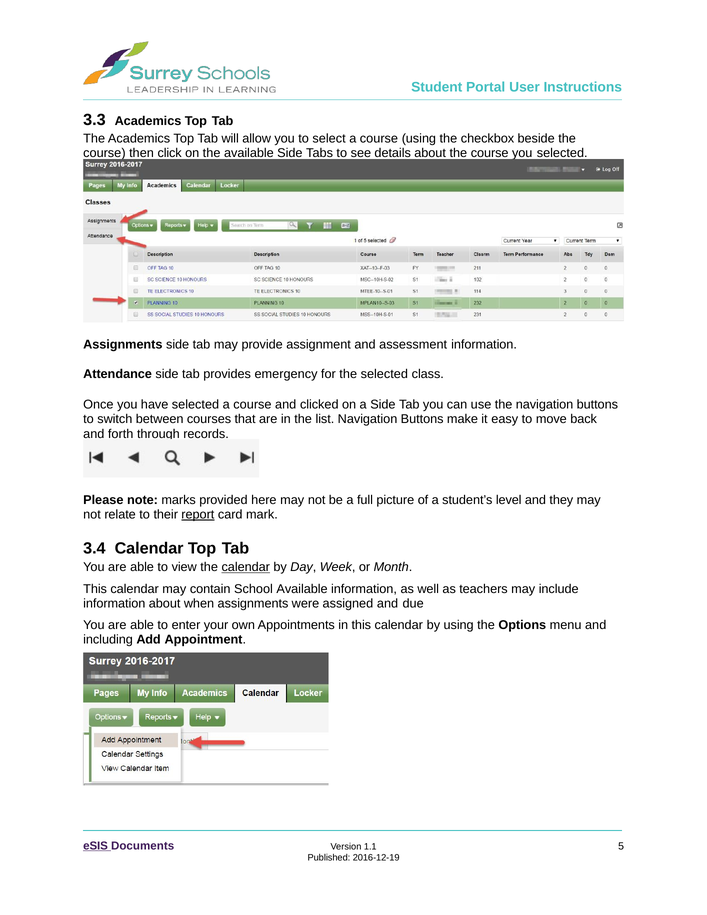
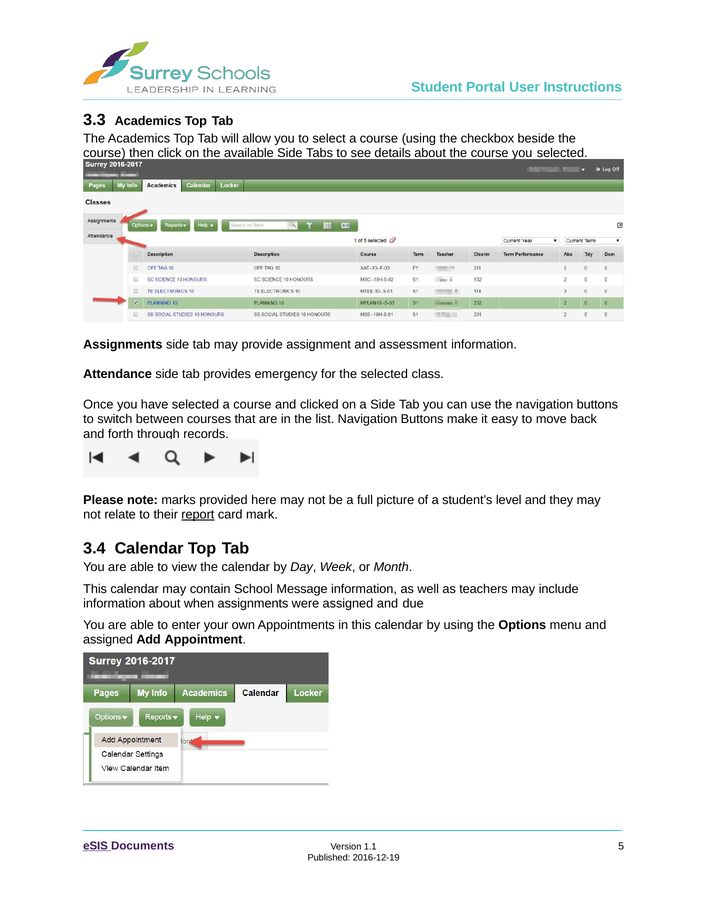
calendar at (246, 567) underline: present -> none
School Available: Available -> Message
including at (108, 640): including -> assigned
